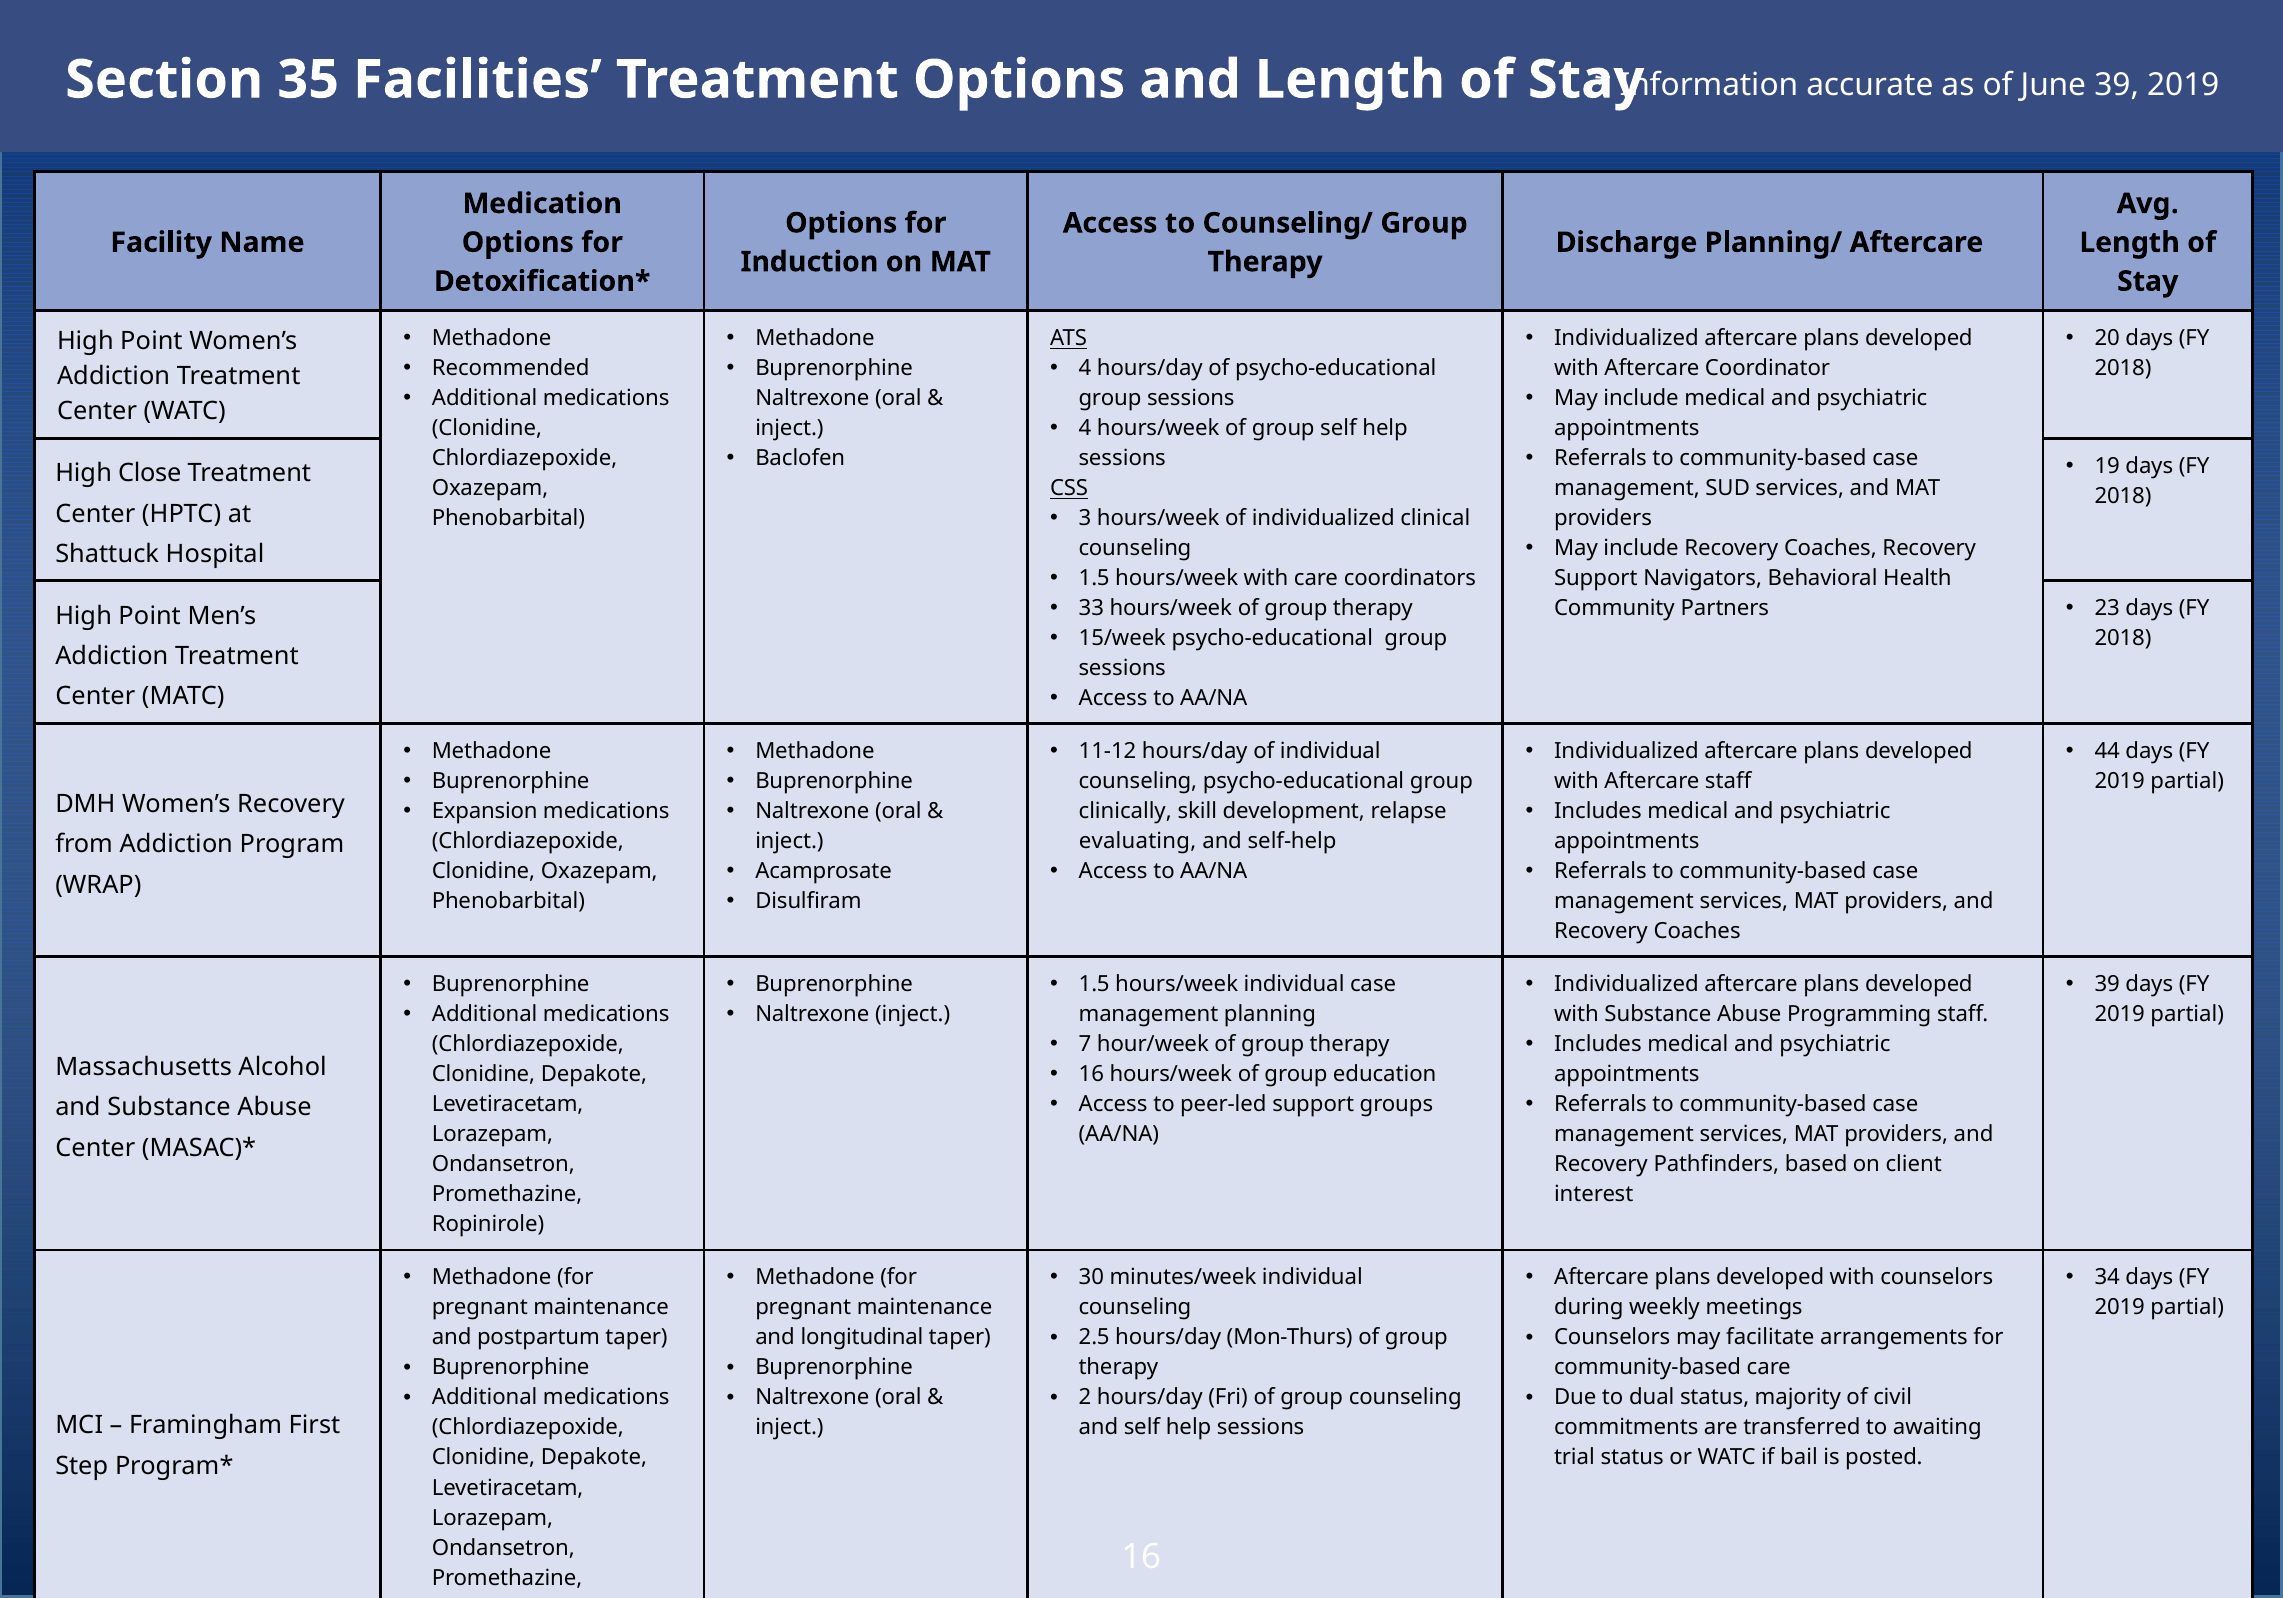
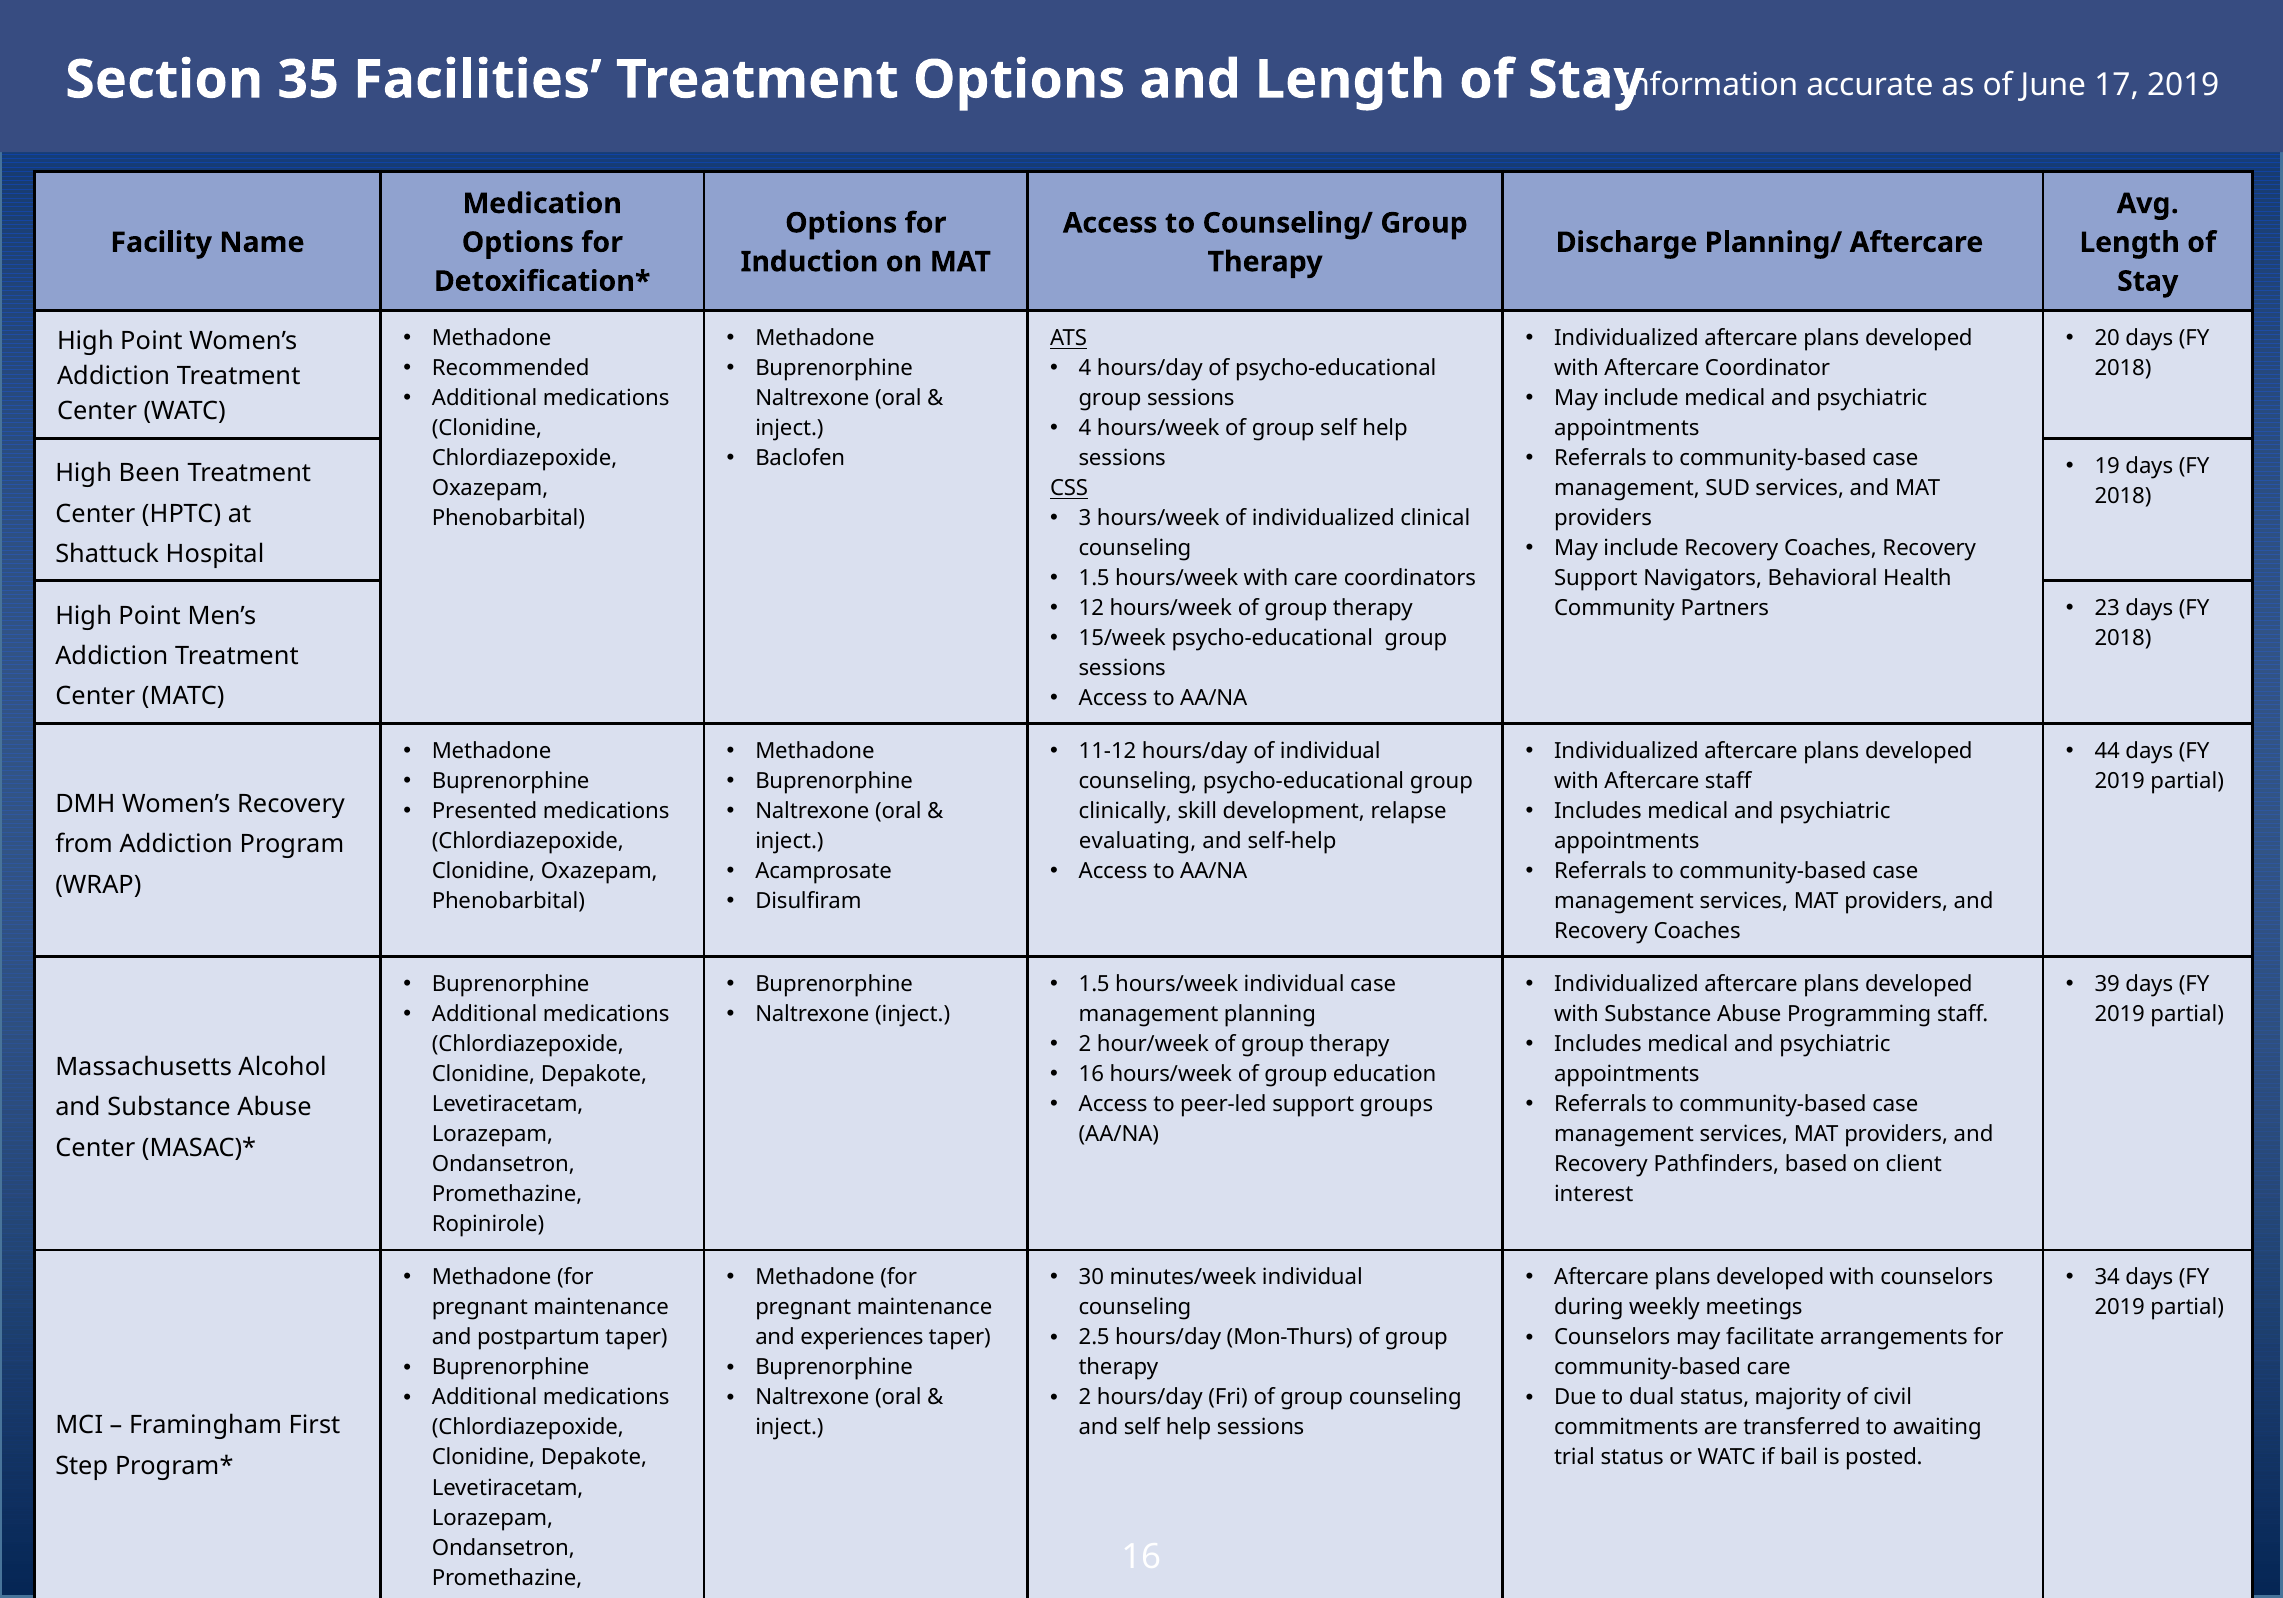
June 39: 39 -> 17
Close: Close -> Been
33: 33 -> 12
Expansion: Expansion -> Presented
7 at (1085, 1045): 7 -> 2
longitudinal: longitudinal -> experiences
